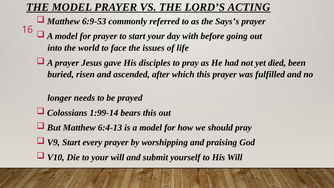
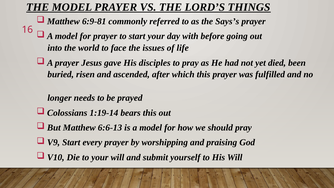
ACTING: ACTING -> THINGS
6:9-53: 6:9-53 -> 6:9-81
1:99-14: 1:99-14 -> 1:19-14
6:4-13: 6:4-13 -> 6:6-13
